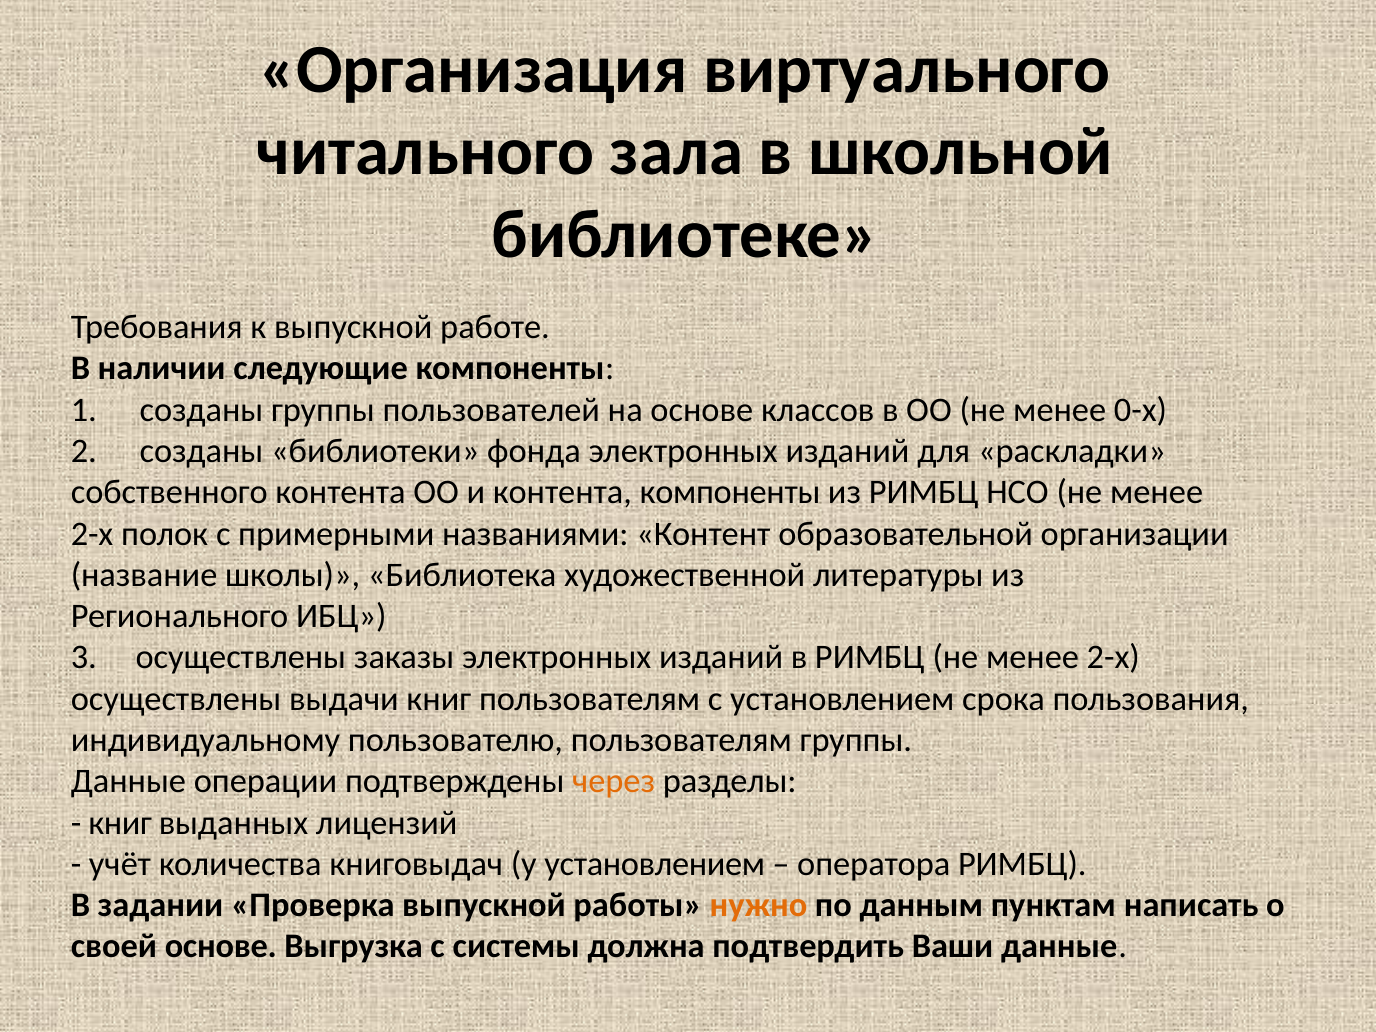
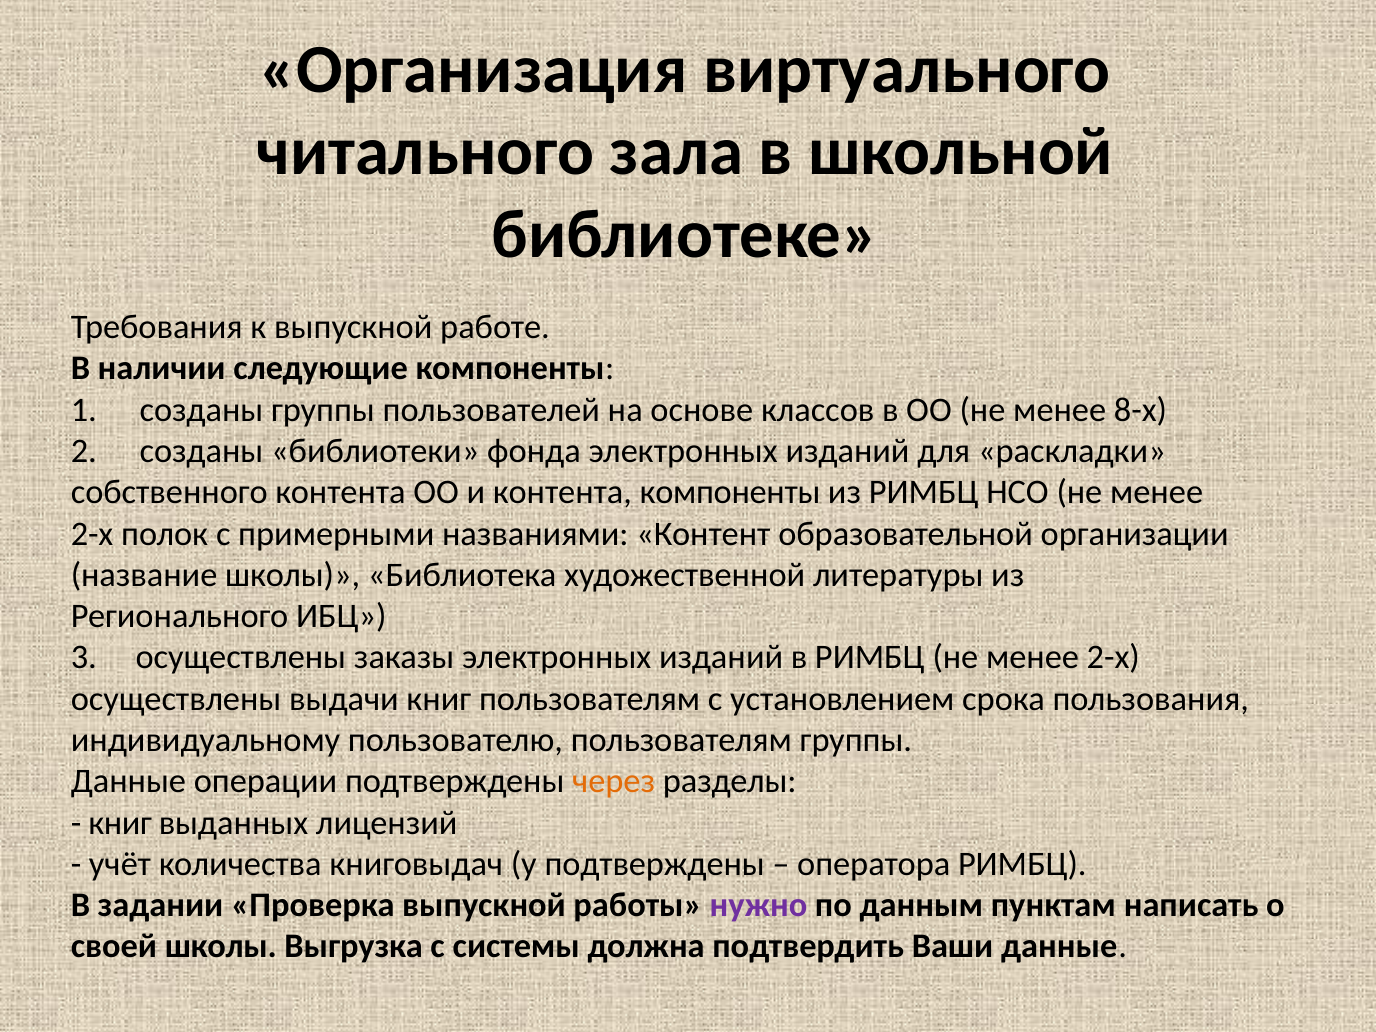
0-х: 0-х -> 8-х
у установлением: установлением -> подтверждены
нужно colour: orange -> purple
своей основе: основе -> школы
